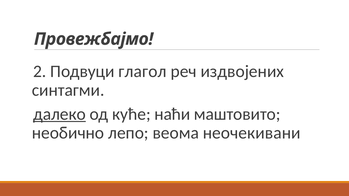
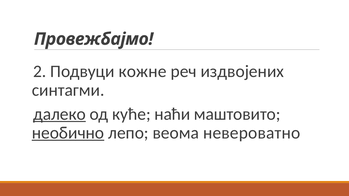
глагол: глагол -> кожне
необично underline: none -> present
неочекивани: неочекивани -> невероватно
